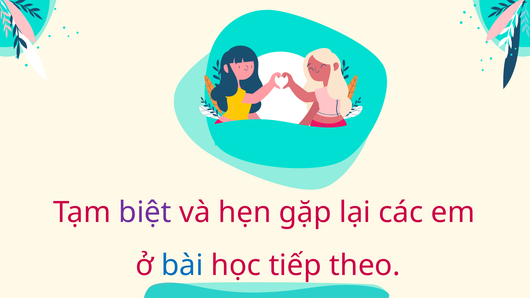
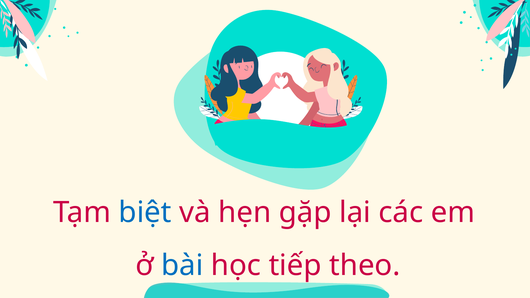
biệt colour: purple -> blue
